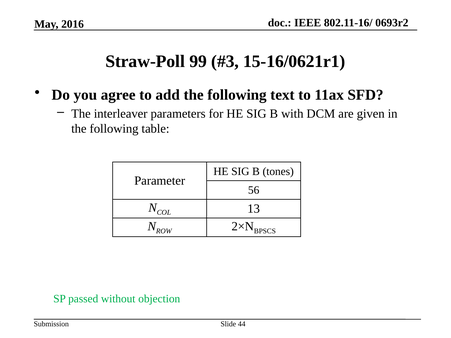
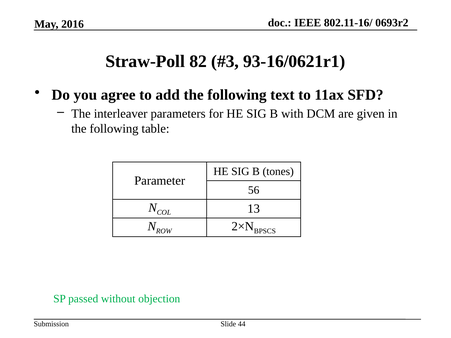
99: 99 -> 82
15-16/0621r1: 15-16/0621r1 -> 93-16/0621r1
